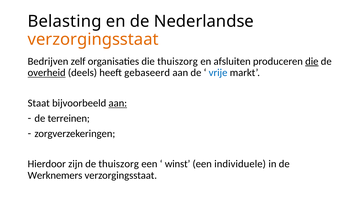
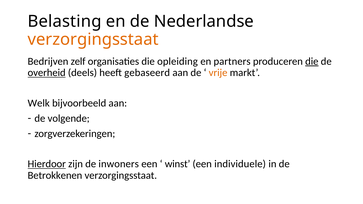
die thuiszorg: thuiszorg -> opleiding
afsluiten: afsluiten -> partners
vrije colour: blue -> orange
Staat: Staat -> Welk
aan at (118, 103) underline: present -> none
terreinen: terreinen -> volgende
Hierdoor underline: none -> present
de thuiszorg: thuiszorg -> inwoners
Werknemers: Werknemers -> Betrokkenen
